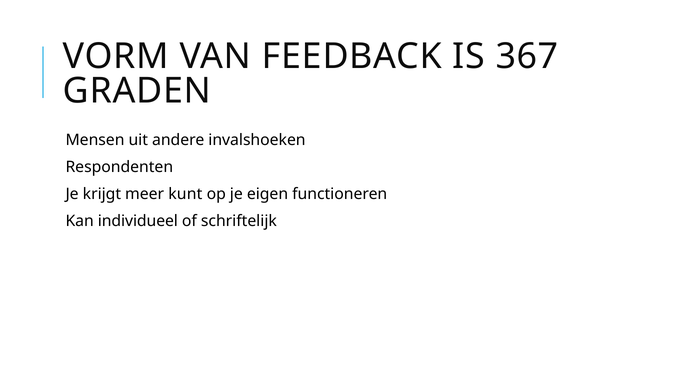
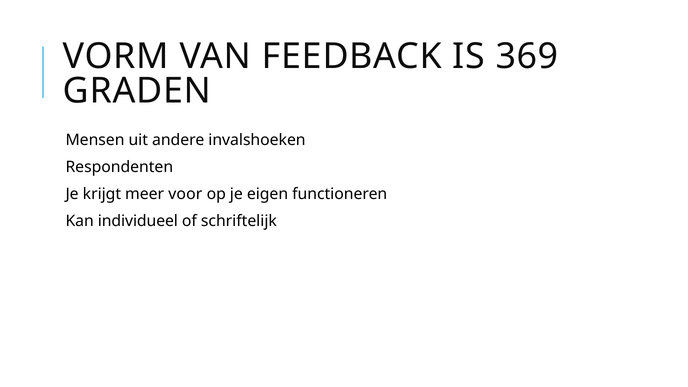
367: 367 -> 369
kunt: kunt -> voor
